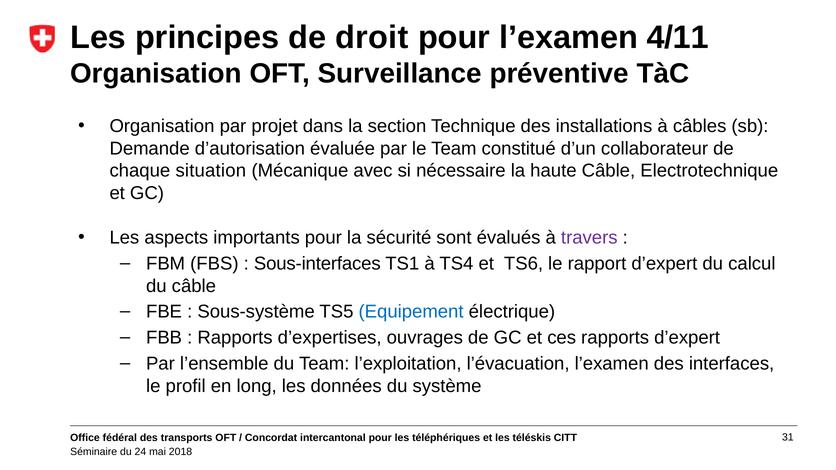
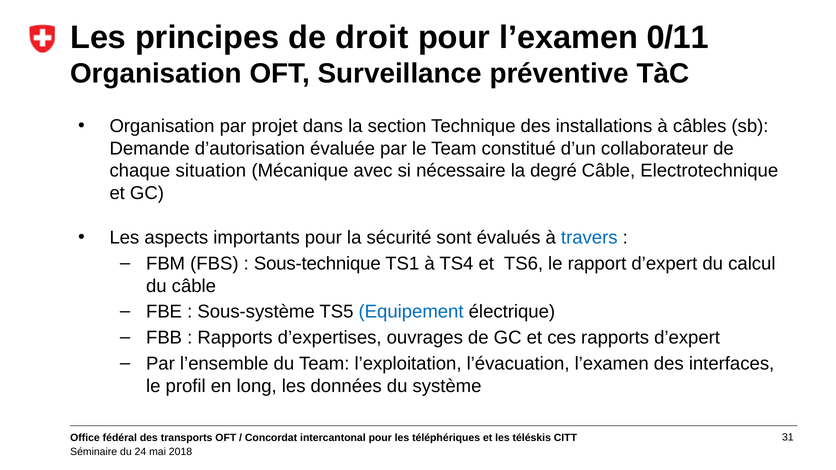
4/11: 4/11 -> 0/11
haute: haute -> degré
travers colour: purple -> blue
Sous-interfaces: Sous-interfaces -> Sous-technique
